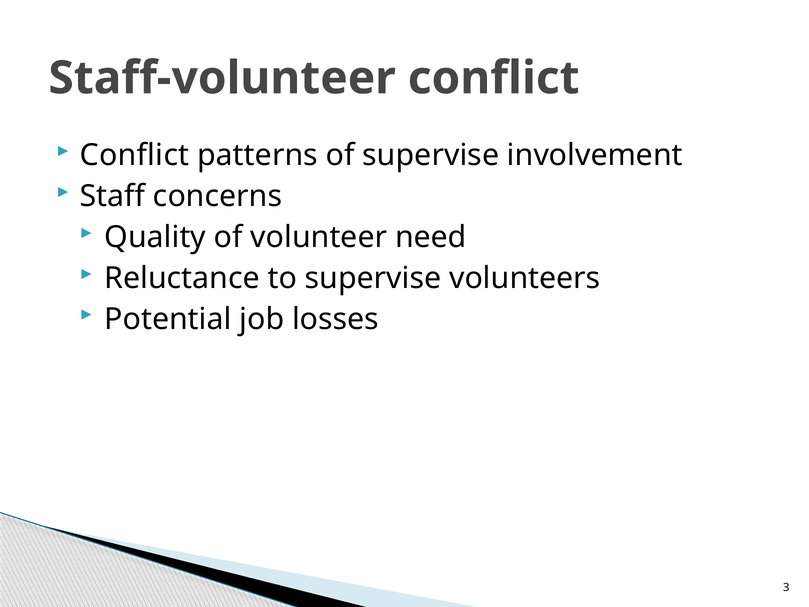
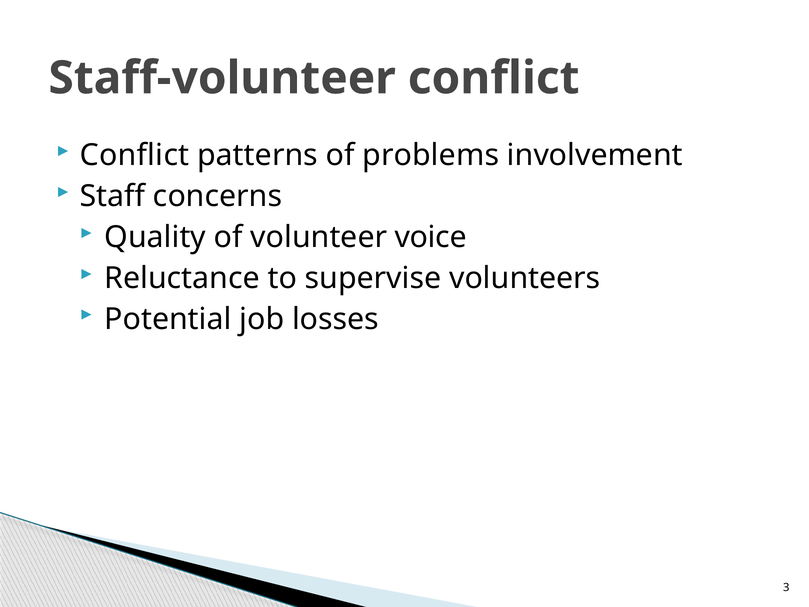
of supervise: supervise -> problems
need: need -> voice
